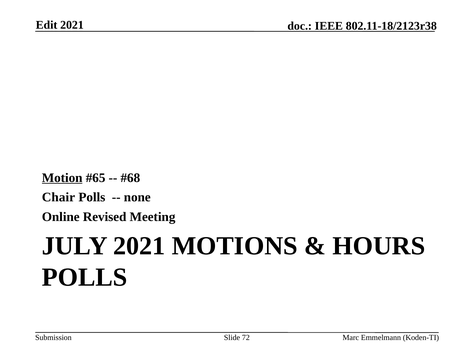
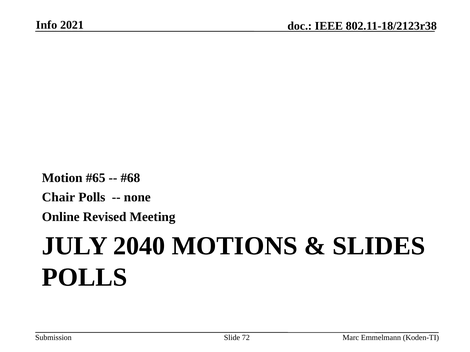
Edit: Edit -> Info
Motion underline: present -> none
JULY 2021: 2021 -> 2040
HOURS: HOURS -> SLIDES
